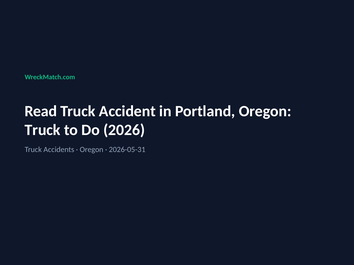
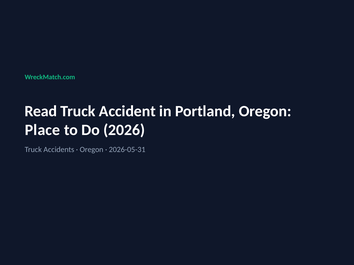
Truck at (43, 130): Truck -> Place
